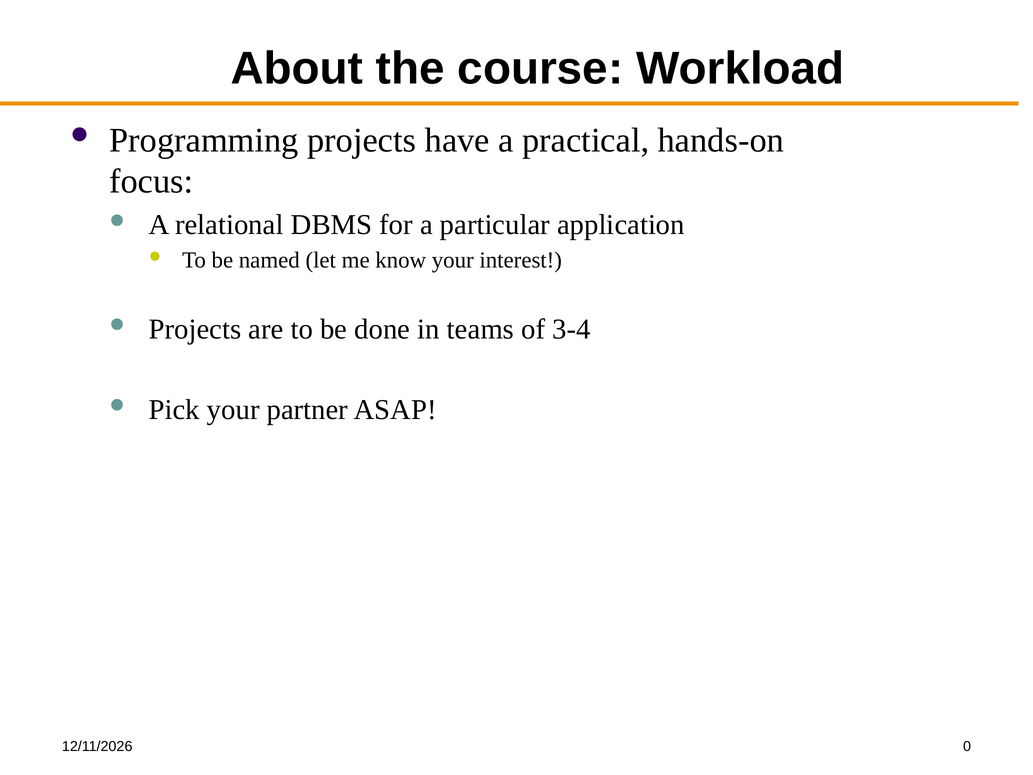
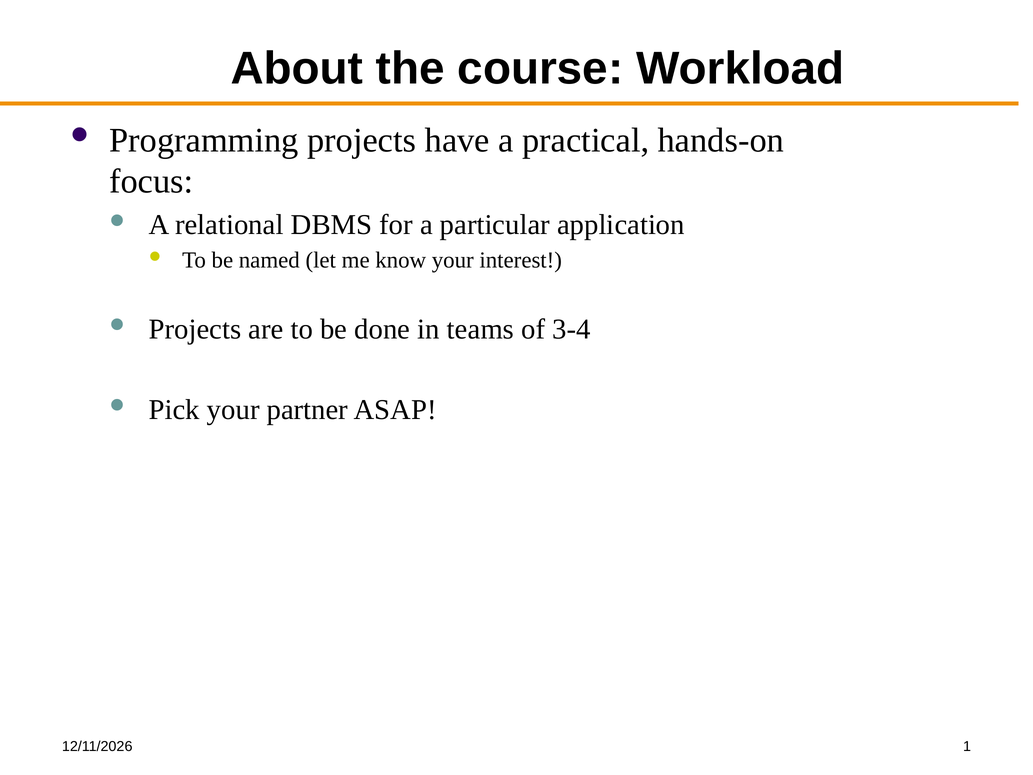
0: 0 -> 1
